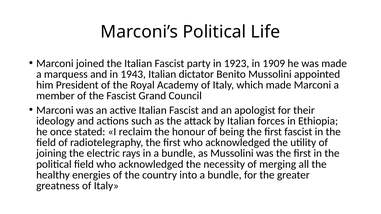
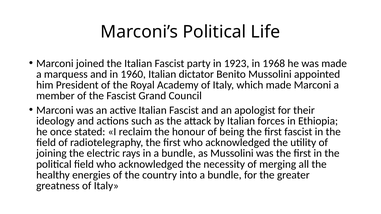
1909: 1909 -> 1968
1943: 1943 -> 1960
